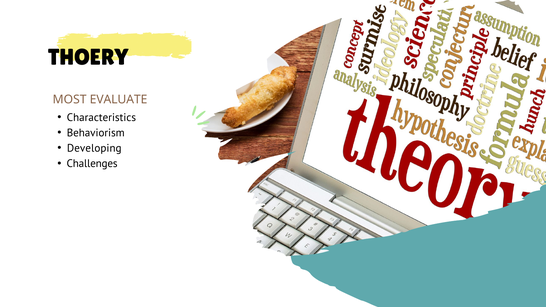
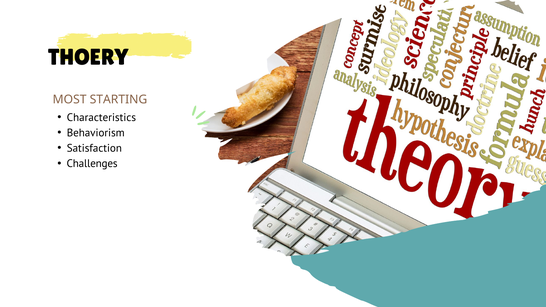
EVALUATE: EVALUATE -> STARTING
Developing: Developing -> Satisfaction
